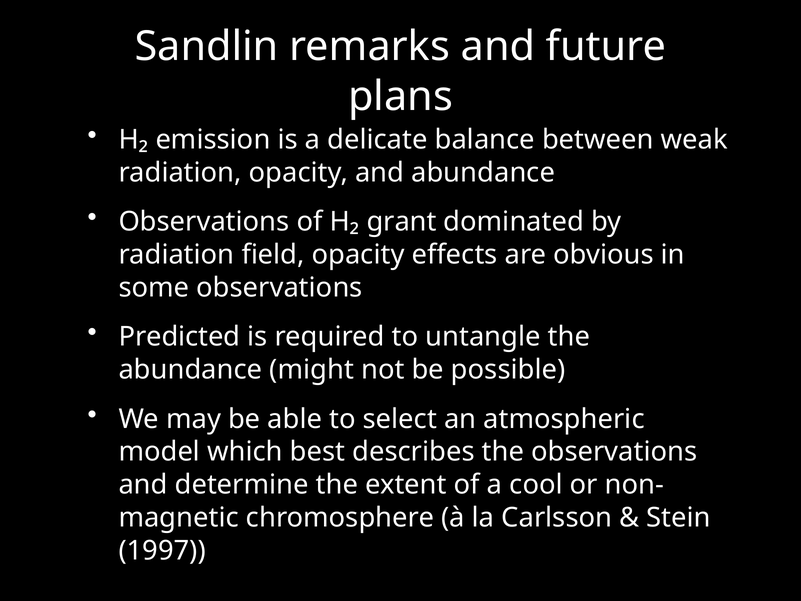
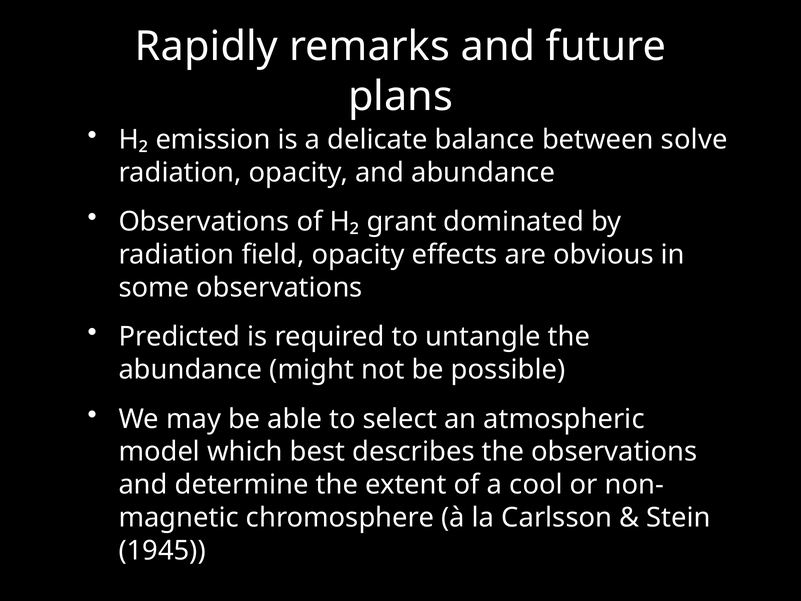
Sandlin: Sandlin -> Rapidly
weak: weak -> solve
1997: 1997 -> 1945
